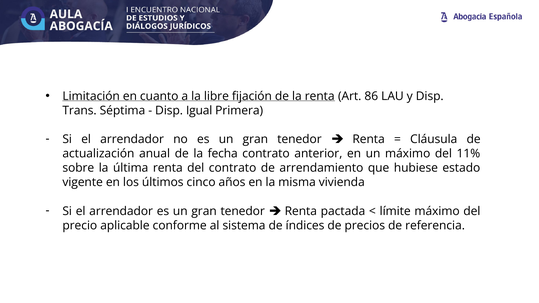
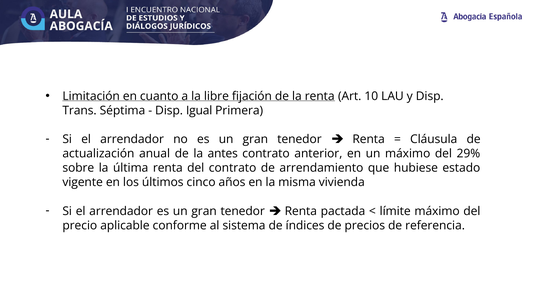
86: 86 -> 10
fecha: fecha -> antes
11%: 11% -> 29%
